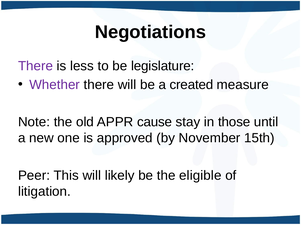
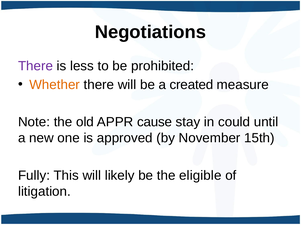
legislature: legislature -> prohibited
Whether colour: purple -> orange
those: those -> could
Peer: Peer -> Fully
